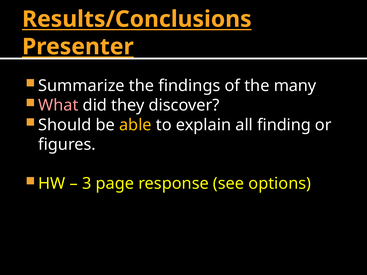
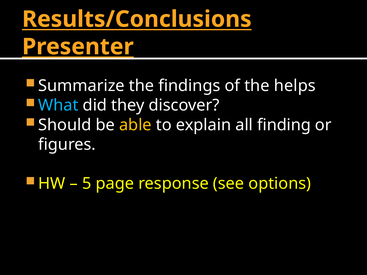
many: many -> helps
What colour: pink -> light blue
3: 3 -> 5
